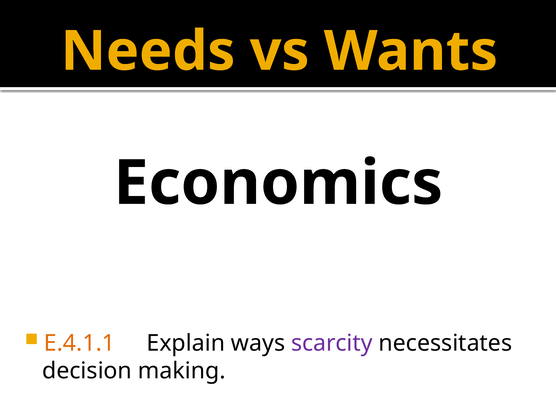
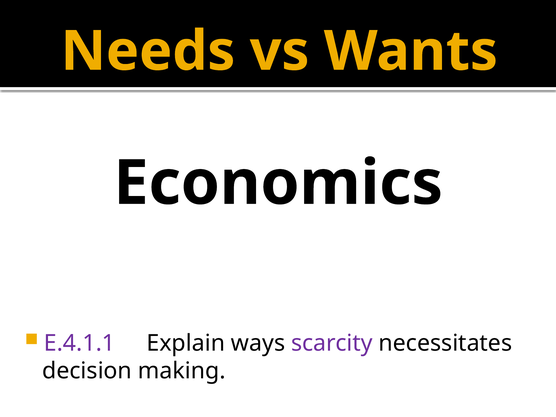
E.4.1.1 colour: orange -> purple
